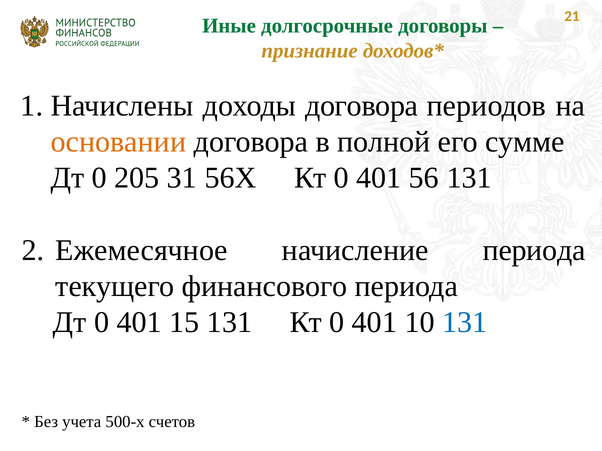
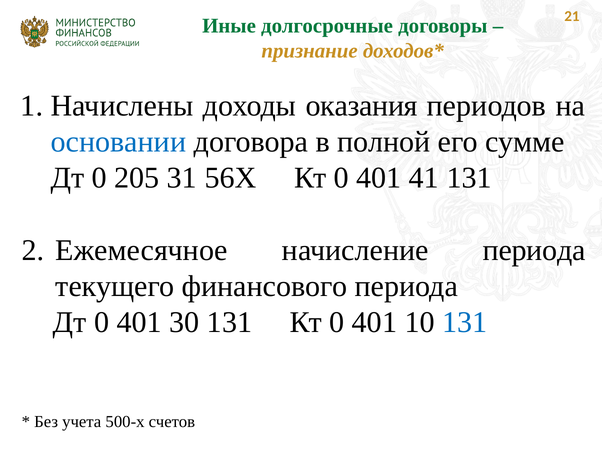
доходы договора: договора -> оказания
основании colour: orange -> blue
56: 56 -> 41
15: 15 -> 30
